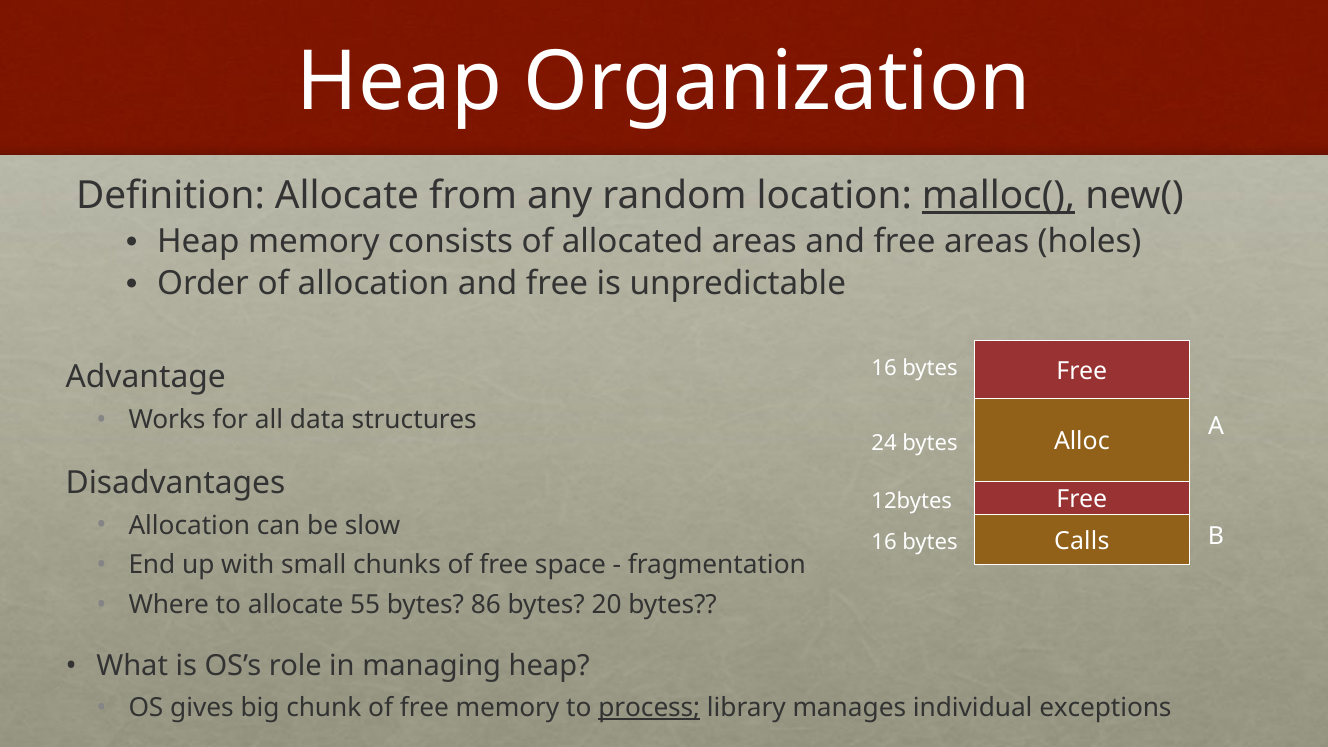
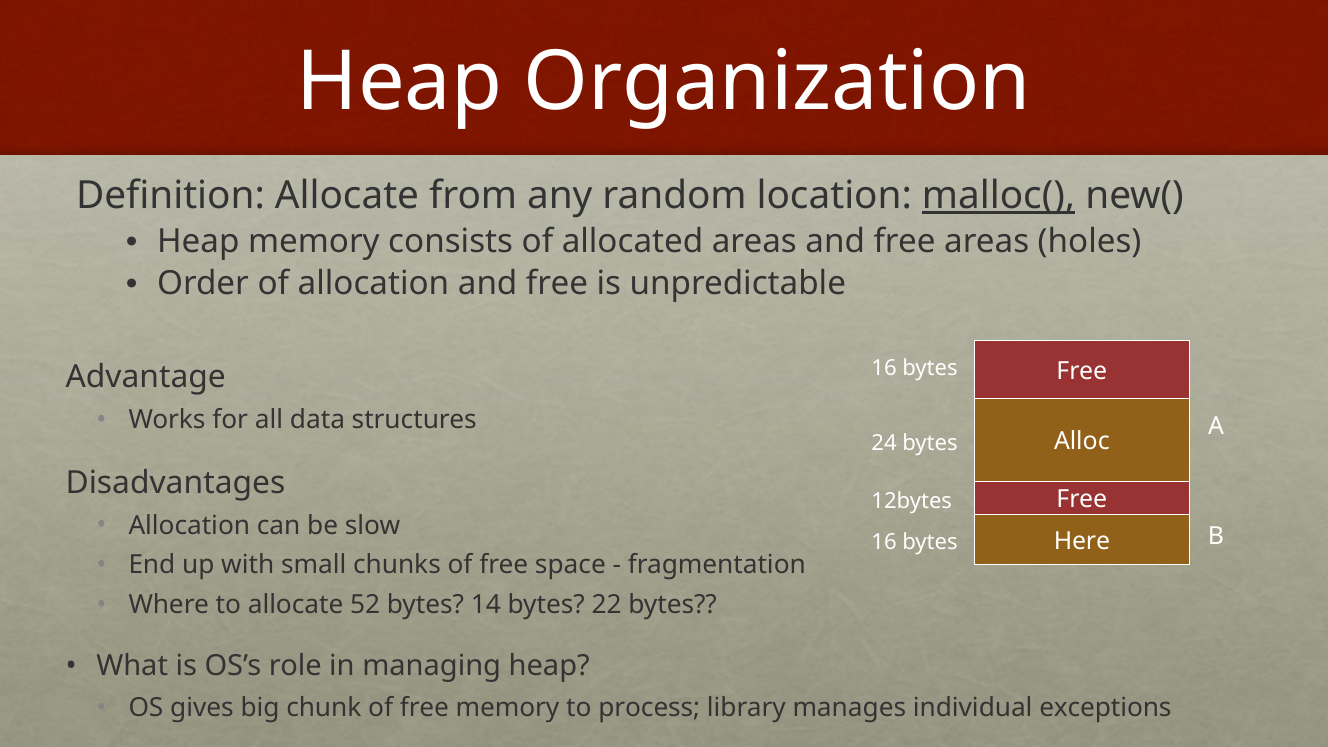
Calls: Calls -> Here
55: 55 -> 52
86: 86 -> 14
20: 20 -> 22
process underline: present -> none
